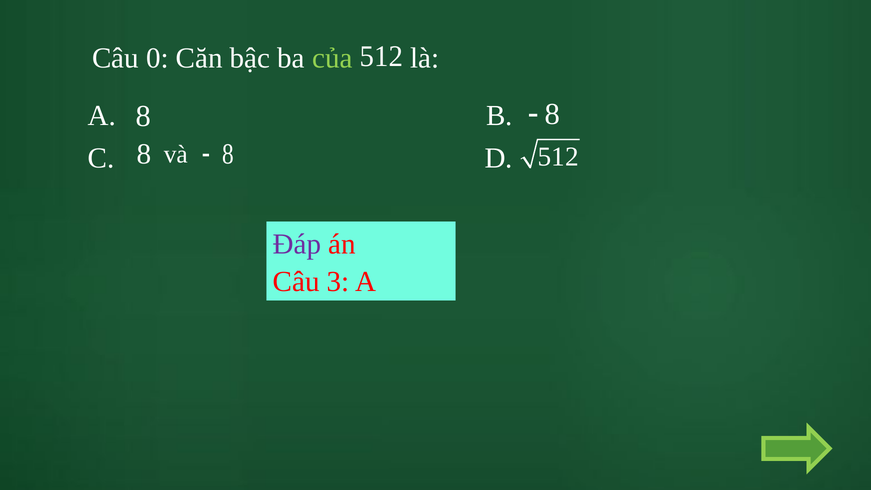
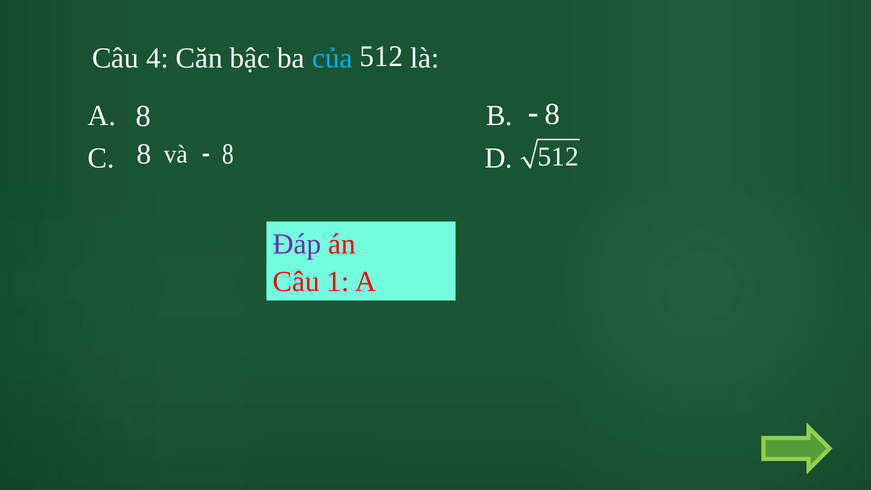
0: 0 -> 4
của colour: light green -> light blue
3: 3 -> 1
